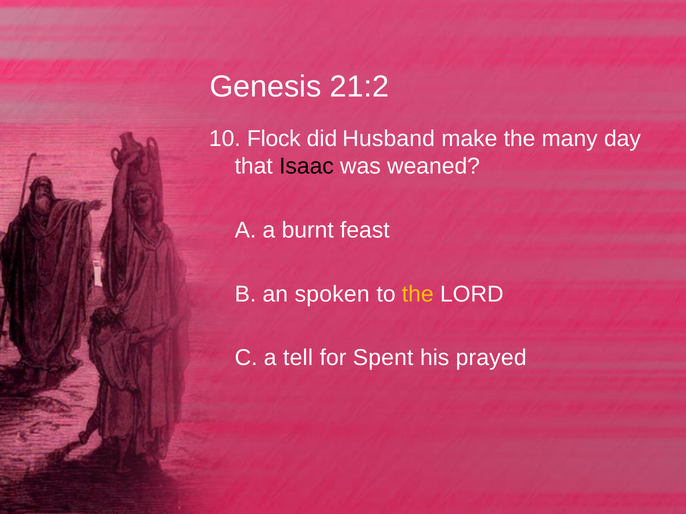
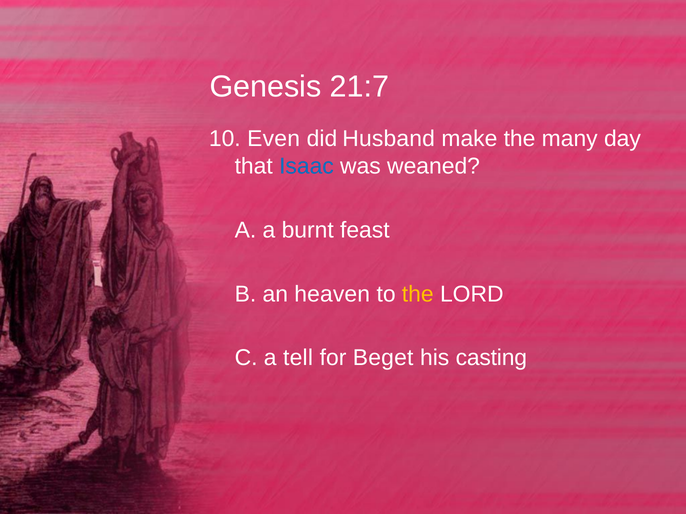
21:2: 21:2 -> 21:7
Flock: Flock -> Even
Isaac colour: black -> blue
spoken: spoken -> heaven
Spent: Spent -> Beget
prayed: prayed -> casting
